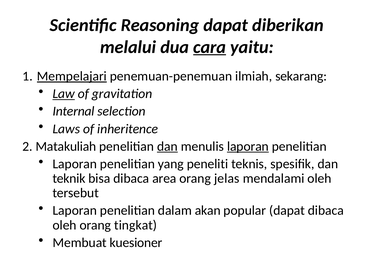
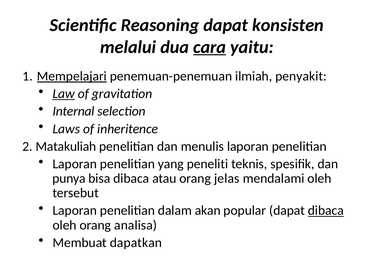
diberikan: diberikan -> konsisten
sekarang: sekarang -> penyakit
dan at (167, 147) underline: present -> none
laporan at (248, 147) underline: present -> none
teknik: teknik -> punya
area: area -> atau
dibaca at (326, 211) underline: none -> present
tingkat: tingkat -> analisa
kuesioner: kuesioner -> dapatkan
